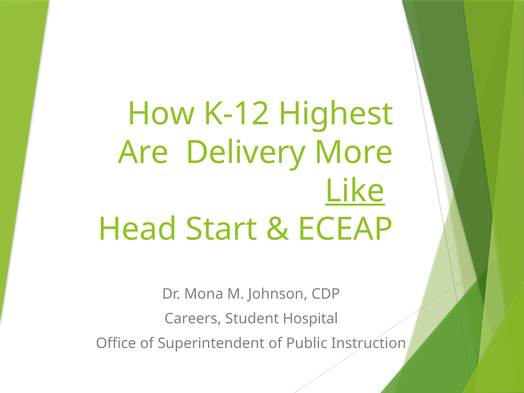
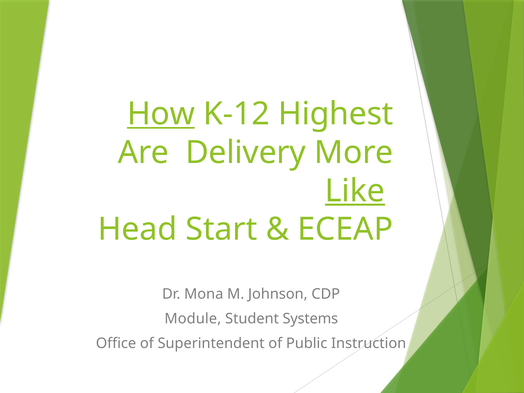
How underline: none -> present
Careers: Careers -> Module
Hospital: Hospital -> Systems
